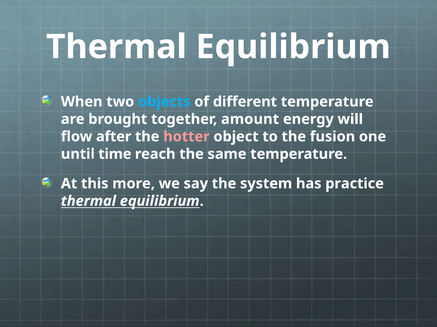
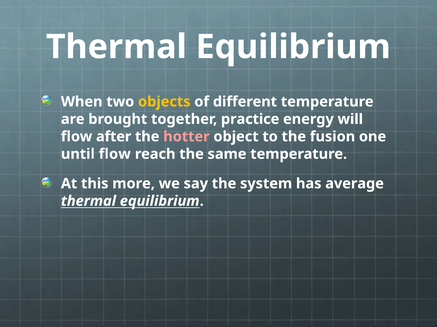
objects colour: light blue -> yellow
amount: amount -> practice
until time: time -> flow
practice: practice -> average
